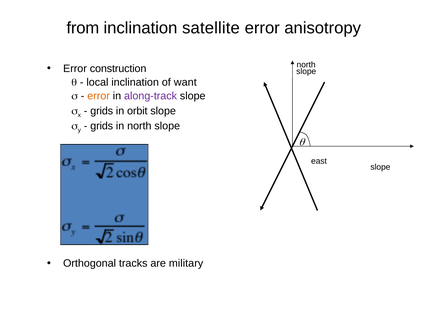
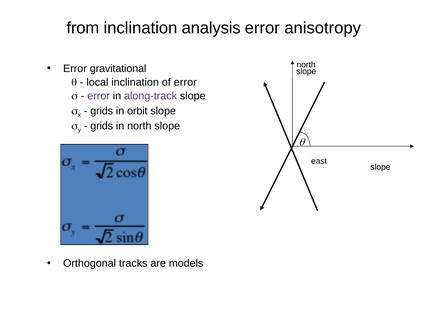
satellite: satellite -> analysis
construction: construction -> gravitational
of want: want -> error
error at (99, 96) colour: orange -> purple
military: military -> models
